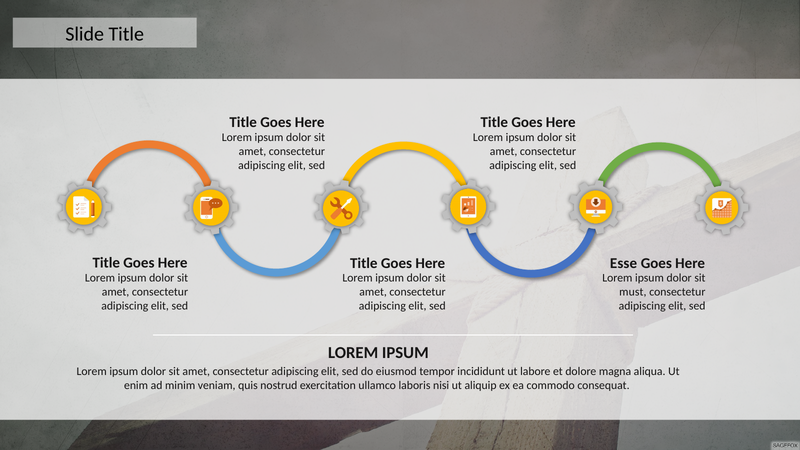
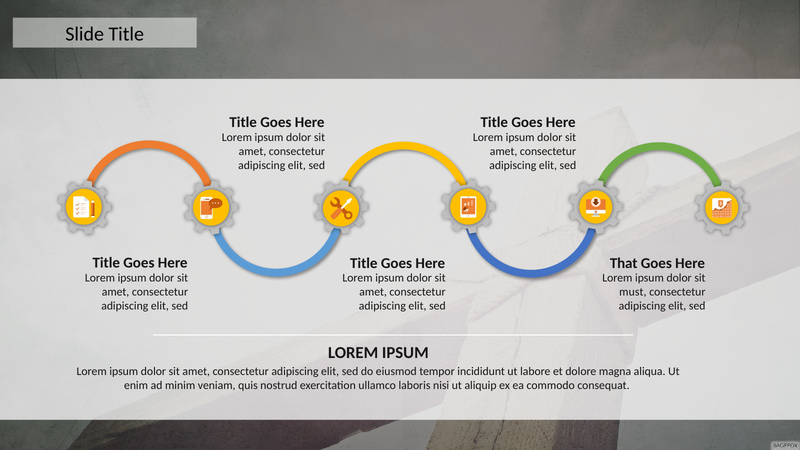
Esse: Esse -> That
